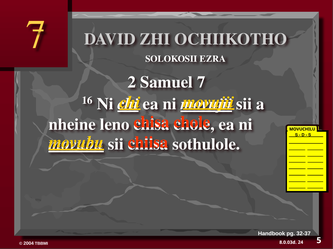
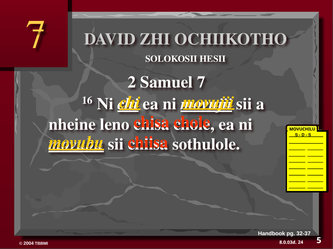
EZRA: EZRA -> HESII
